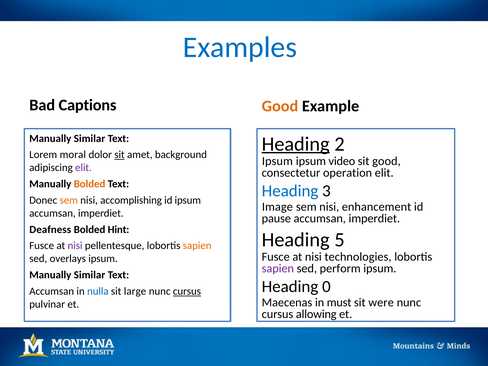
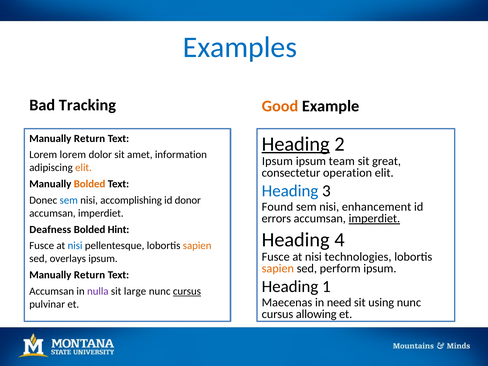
Captions: Captions -> Tracking
Similar at (90, 138): Similar -> Return
Lorem moral: moral -> lorem
sit at (120, 155) underline: present -> none
background: background -> information
video: video -> team
sit good: good -> great
elit at (84, 168) colour: purple -> orange
sem at (69, 200) colour: orange -> blue
id ipsum: ipsum -> donor
Image: Image -> Found
pause: pause -> errors
imperdiet at (374, 219) underline: none -> present
5: 5 -> 4
nisi at (75, 246) colour: purple -> blue
sapien at (278, 268) colour: purple -> orange
Similar at (90, 275): Similar -> Return
0: 0 -> 1
nulla colour: blue -> purple
must: must -> need
were: were -> using
